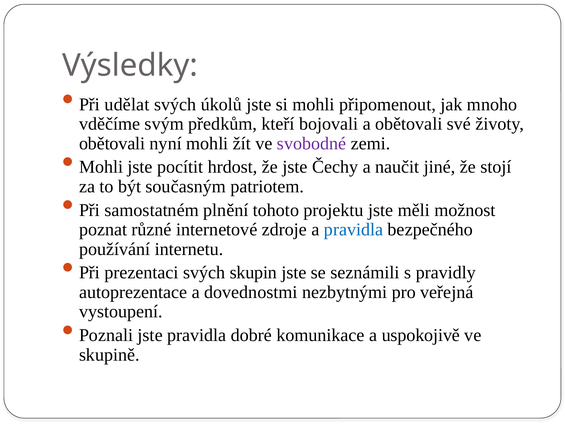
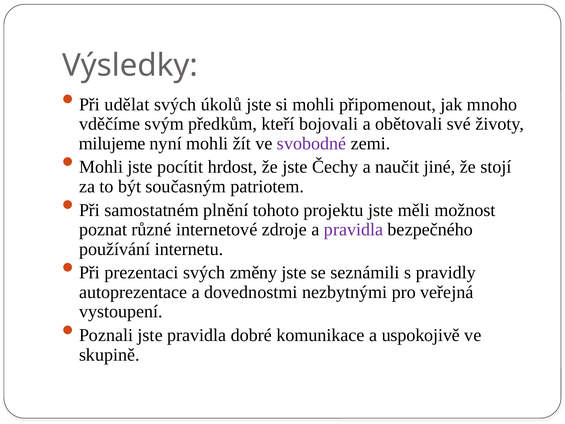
obětovali at (112, 143): obětovali -> milujeme
pravidla at (354, 229) colour: blue -> purple
skupin: skupin -> změny
